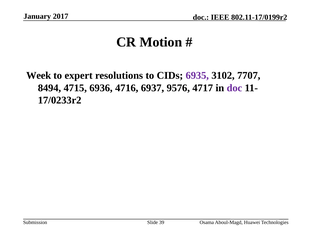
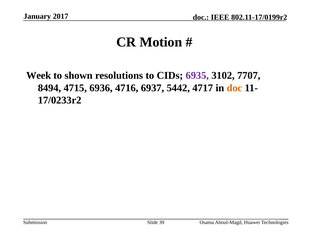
expert: expert -> shown
9576: 9576 -> 5442
doc at (234, 88) colour: purple -> orange
